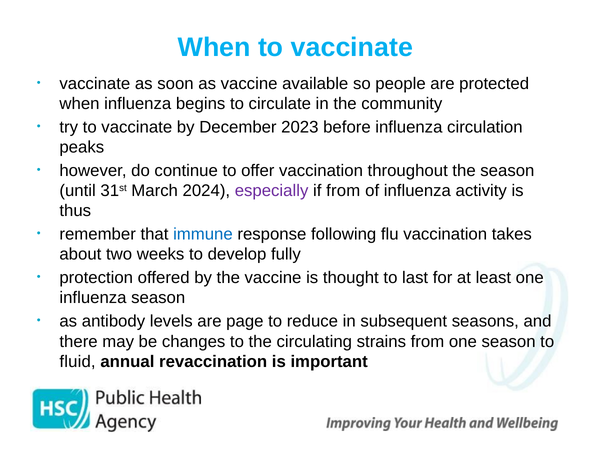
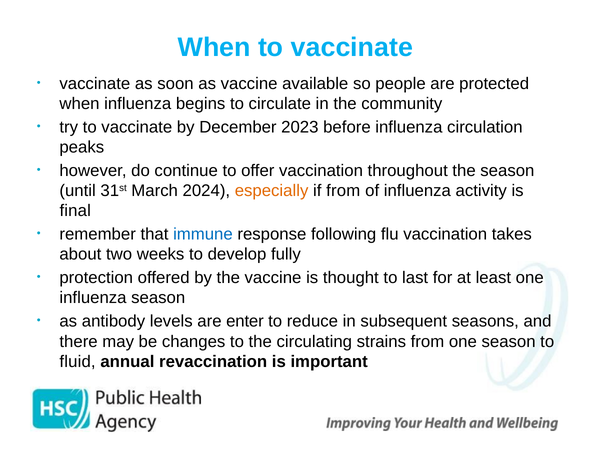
especially colour: purple -> orange
thus: thus -> final
page: page -> enter
